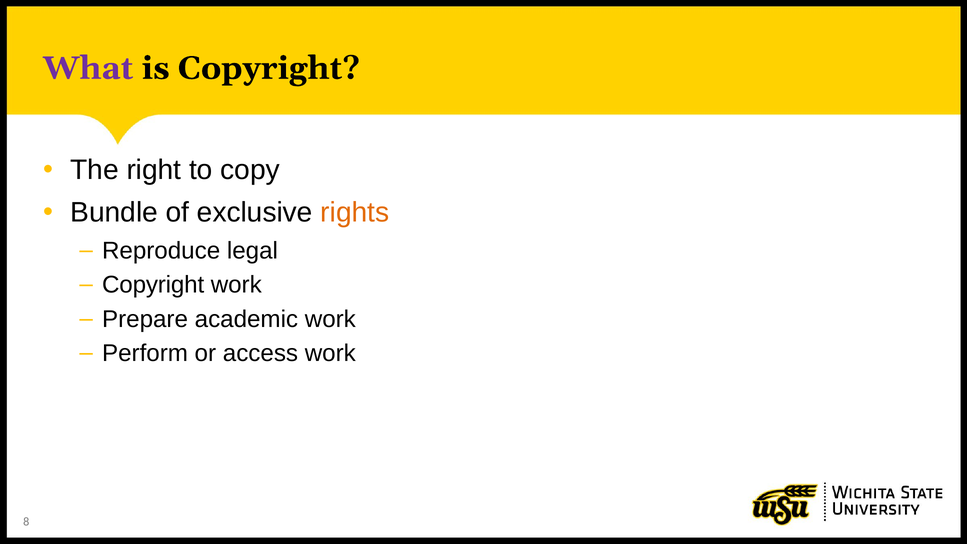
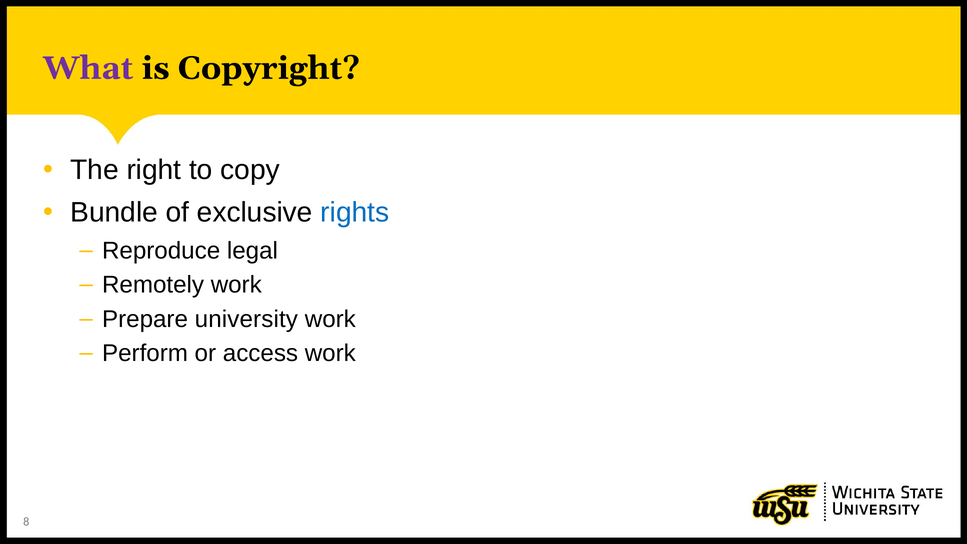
rights colour: orange -> blue
Copyright at (153, 285): Copyright -> Remotely
academic: academic -> university
